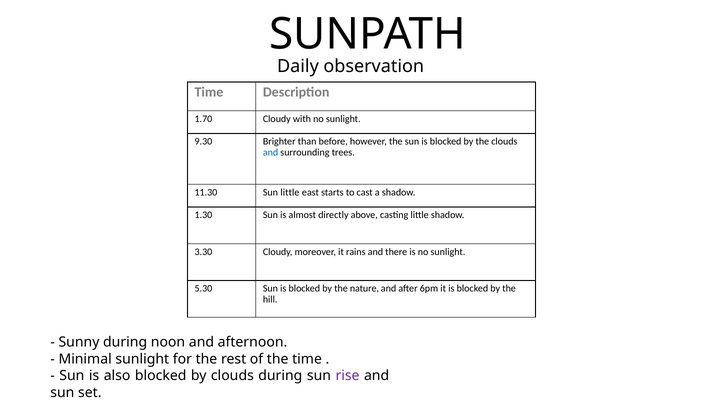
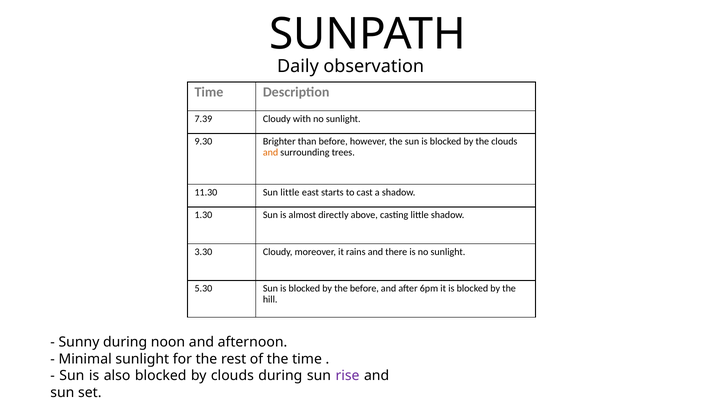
1.70: 1.70 -> 7.39
and at (271, 153) colour: blue -> orange
the nature: nature -> before
